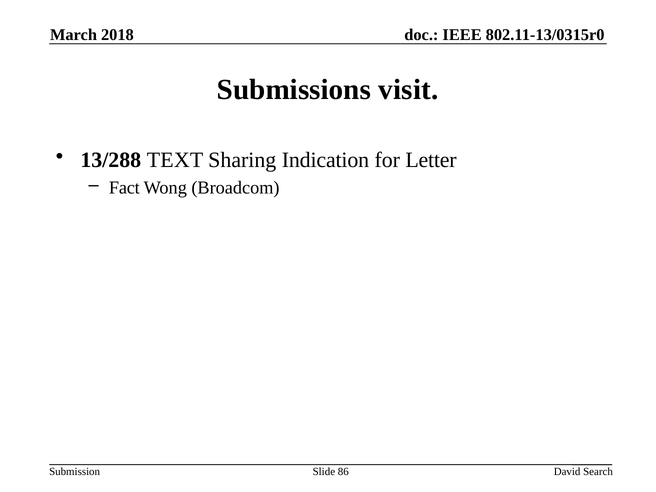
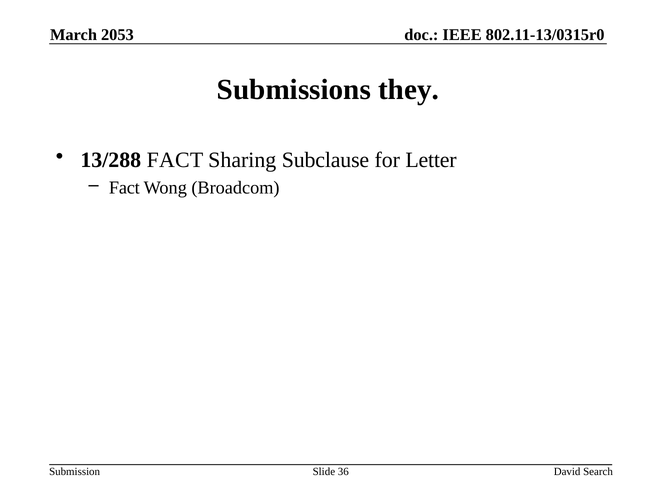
2018: 2018 -> 2053
visit: visit -> they
13/288 TEXT: TEXT -> FACT
Indication: Indication -> Subclause
86: 86 -> 36
